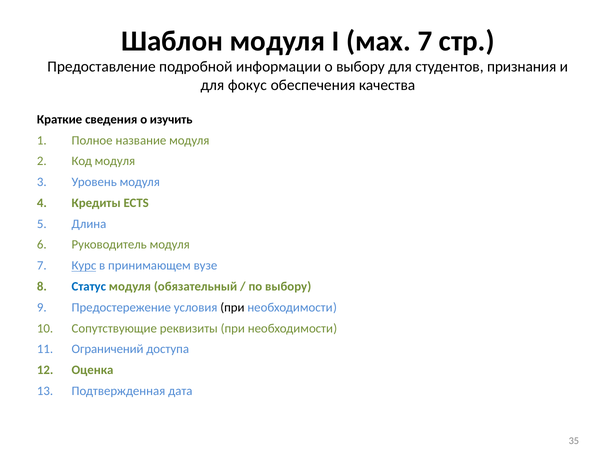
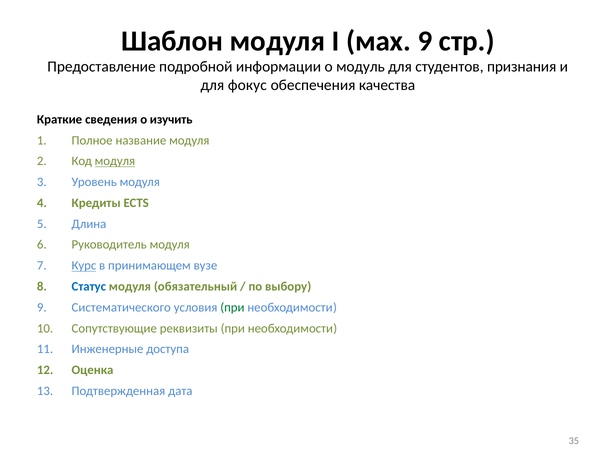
мах 7: 7 -> 9
о выбору: выбору -> модуль
модуля at (115, 161) underline: none -> present
Предостережение: Предостережение -> Систематического
при at (232, 307) colour: black -> green
Ограничений: Ограничений -> Инженерные
